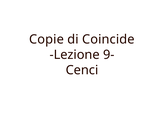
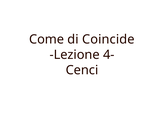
Copie: Copie -> Come
9-: 9- -> 4-
